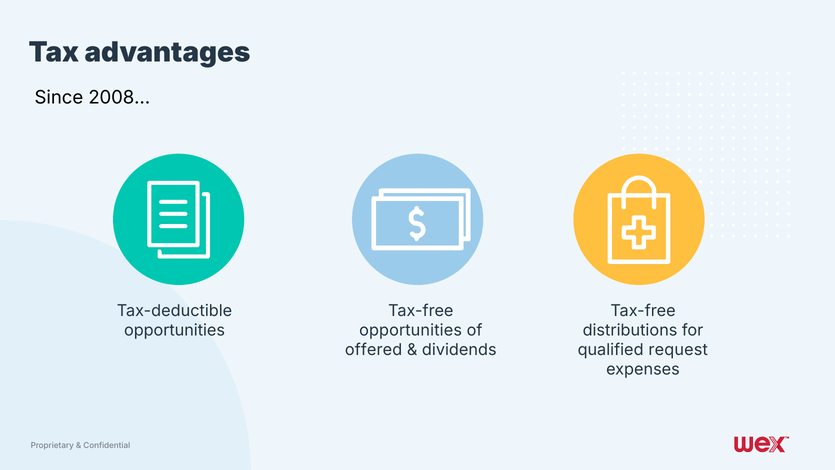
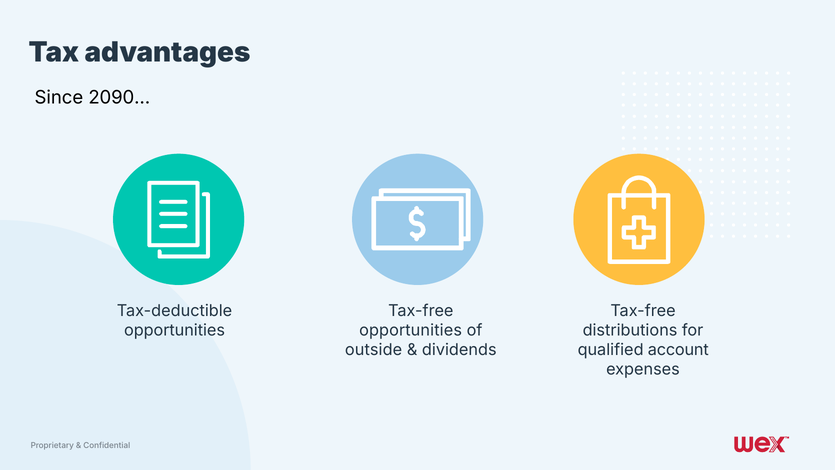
2008…: 2008… -> 2090…
offered: offered -> outside
request: request -> account
